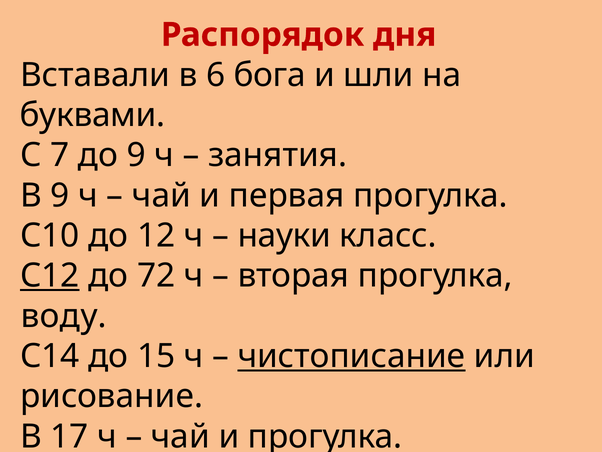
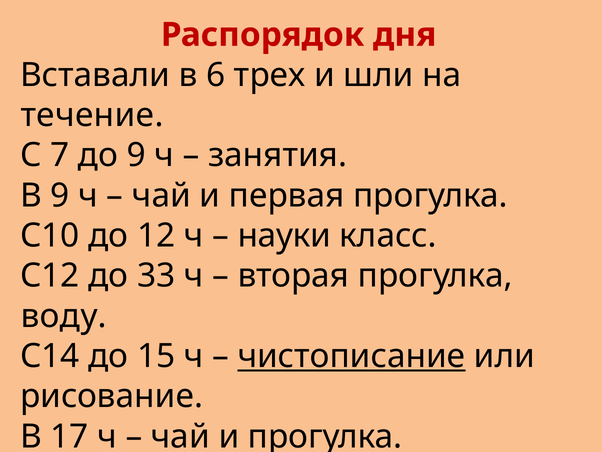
бога: бога -> трех
буквами: буквами -> течение
С12 underline: present -> none
72: 72 -> 33
